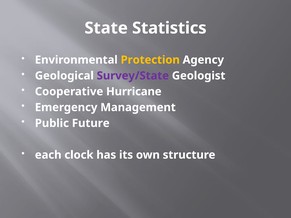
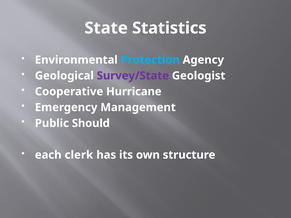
Protection colour: yellow -> light blue
Future: Future -> Should
clock: clock -> clerk
